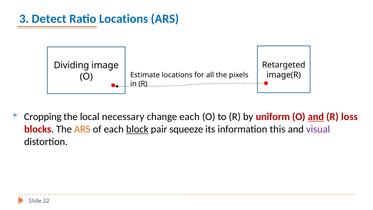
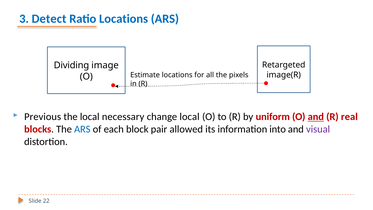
Cropping: Cropping -> Previous
change each: each -> local
loss: loss -> real
ARS at (82, 129) colour: orange -> blue
block underline: present -> none
squeeze: squeeze -> allowed
this: this -> into
